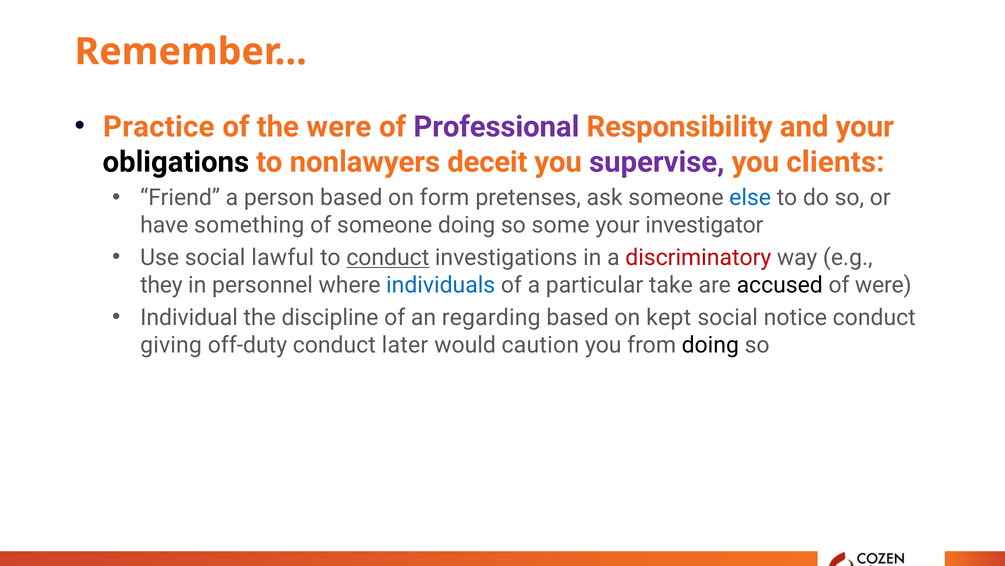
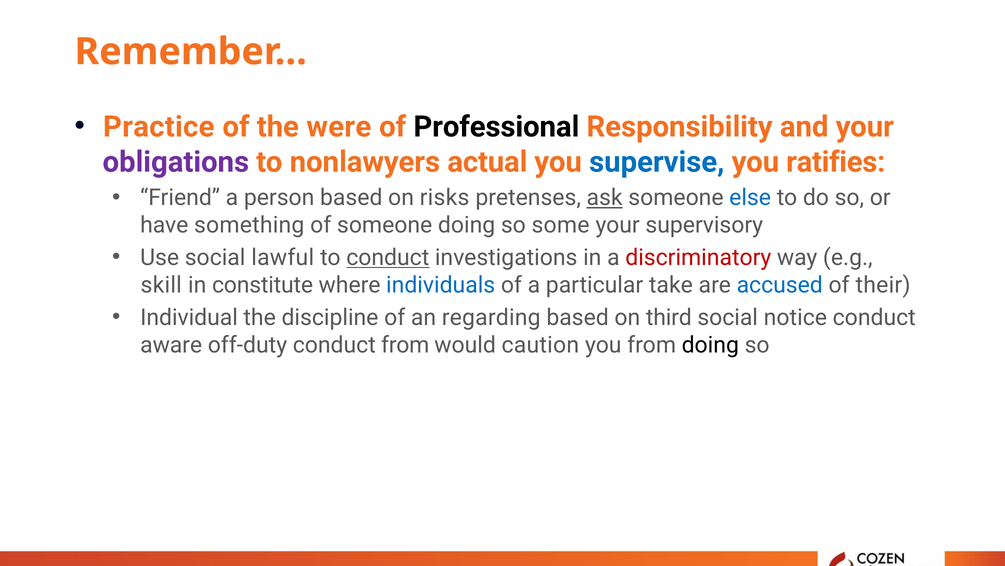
Professional colour: purple -> black
obligations colour: black -> purple
deceit: deceit -> actual
supervise colour: purple -> blue
clients: clients -> ratifies
form: form -> risks
ask underline: none -> present
investigator: investigator -> supervisory
they: they -> skill
personnel: personnel -> constitute
accused colour: black -> blue
of were: were -> their
kept: kept -> third
giving: giving -> aware
conduct later: later -> from
